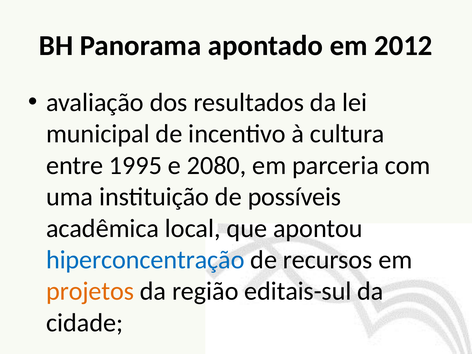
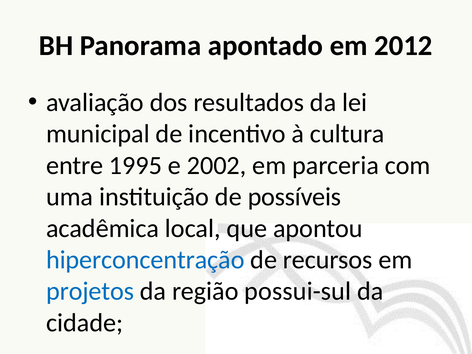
2080: 2080 -> 2002
projetos colour: orange -> blue
editais-sul: editais-sul -> possui-sul
